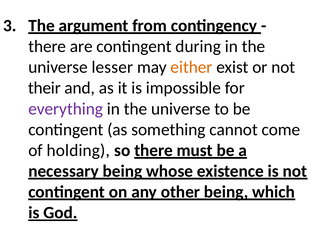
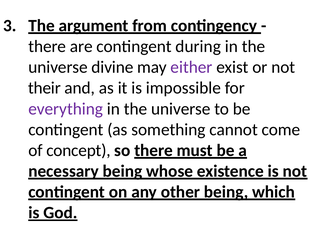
lesser: lesser -> divine
either colour: orange -> purple
holding: holding -> concept
